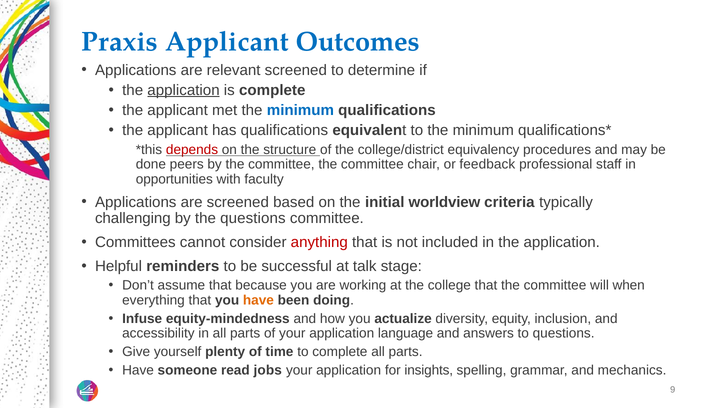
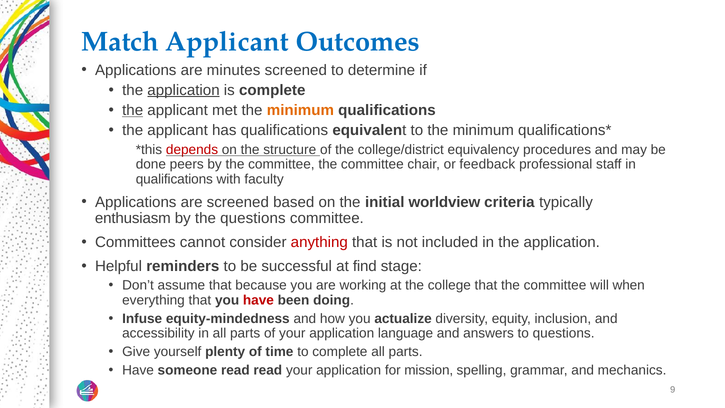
Praxis: Praxis -> Match
relevant: relevant -> minutes
the at (133, 110) underline: none -> present
minimum at (300, 110) colour: blue -> orange
opportunities at (174, 179): opportunities -> qualifications
challenging: challenging -> enthusiasm
talk: talk -> find
have at (258, 300) colour: orange -> red
read jobs: jobs -> read
insights: insights -> mission
